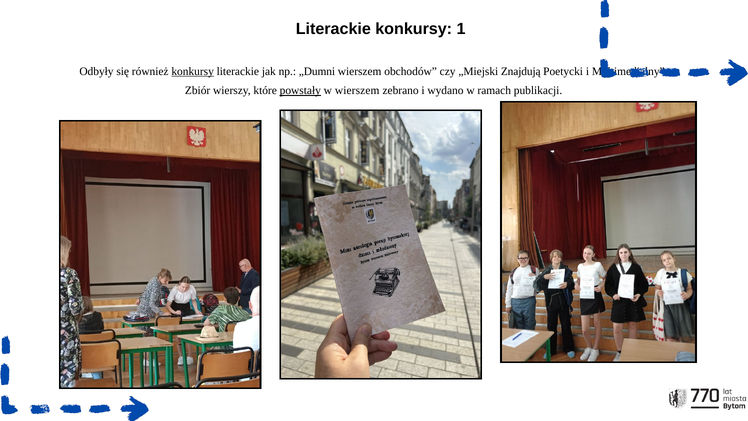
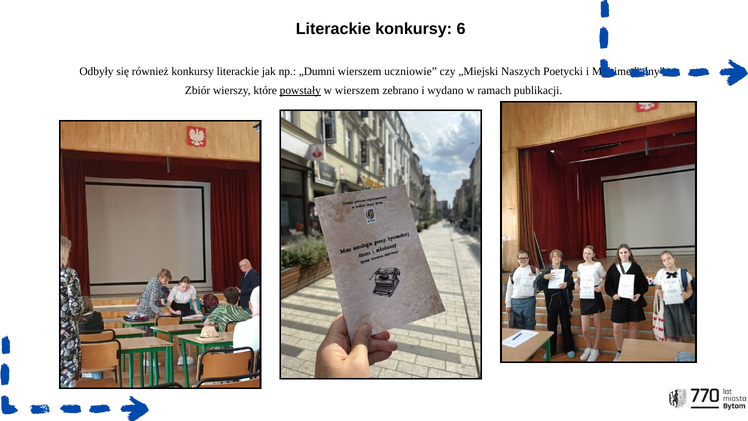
1: 1 -> 6
konkursy at (193, 71) underline: present -> none
obchodów: obchodów -> uczniowie
Znajdują: Znajdują -> Naszych
